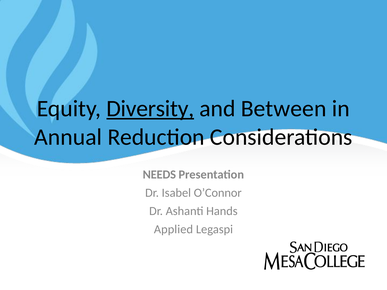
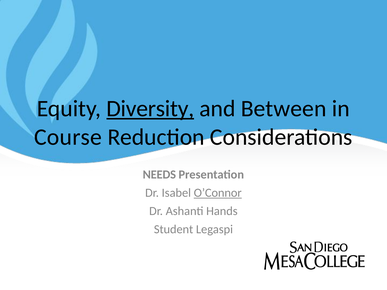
Annual: Annual -> Course
O’Connor underline: none -> present
Applied: Applied -> Student
